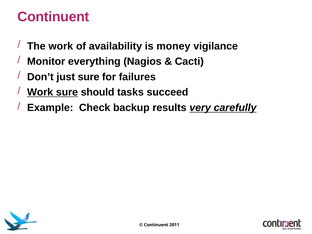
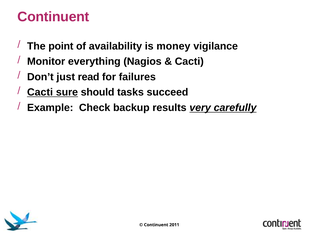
The work: work -> point
just sure: sure -> read
Work at (40, 92): Work -> Cacti
